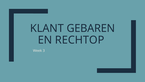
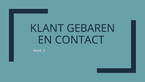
RECHTOP: RECHTOP -> CONTACT
